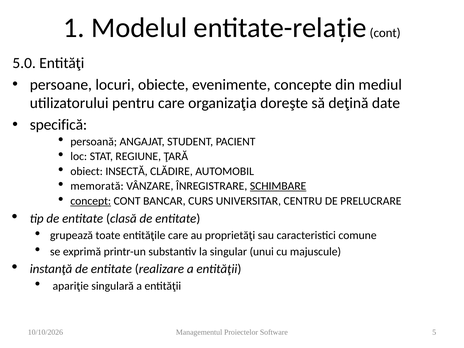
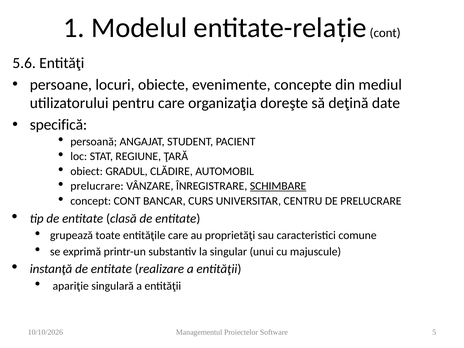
5.0: 5.0 -> 5.6
INSECTĂ: INSECTĂ -> GRADUL
memorată at (97, 186): memorată -> prelucrare
concept underline: present -> none
